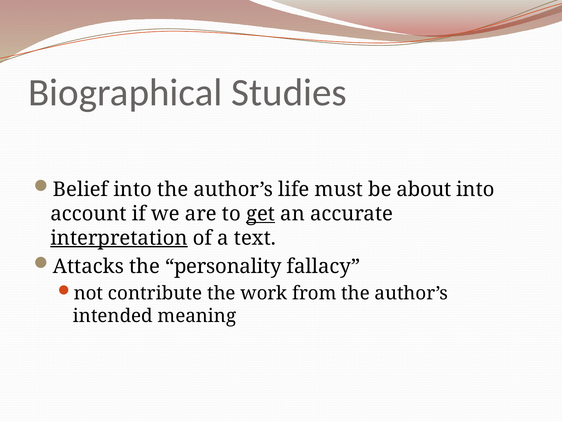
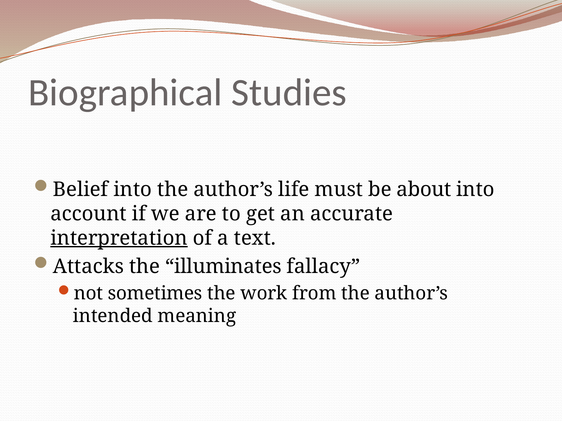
get underline: present -> none
personality: personality -> illuminates
contribute: contribute -> sometimes
